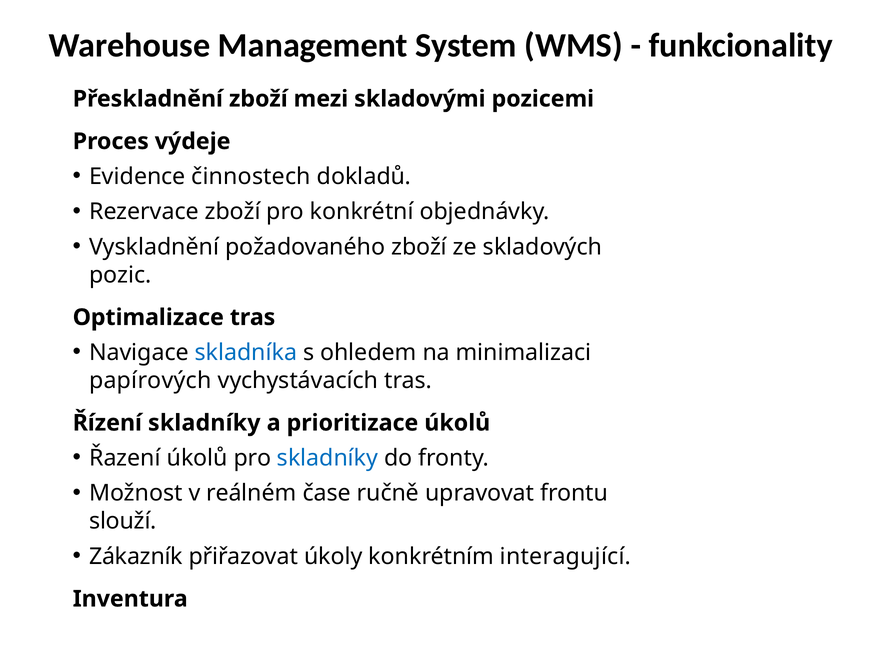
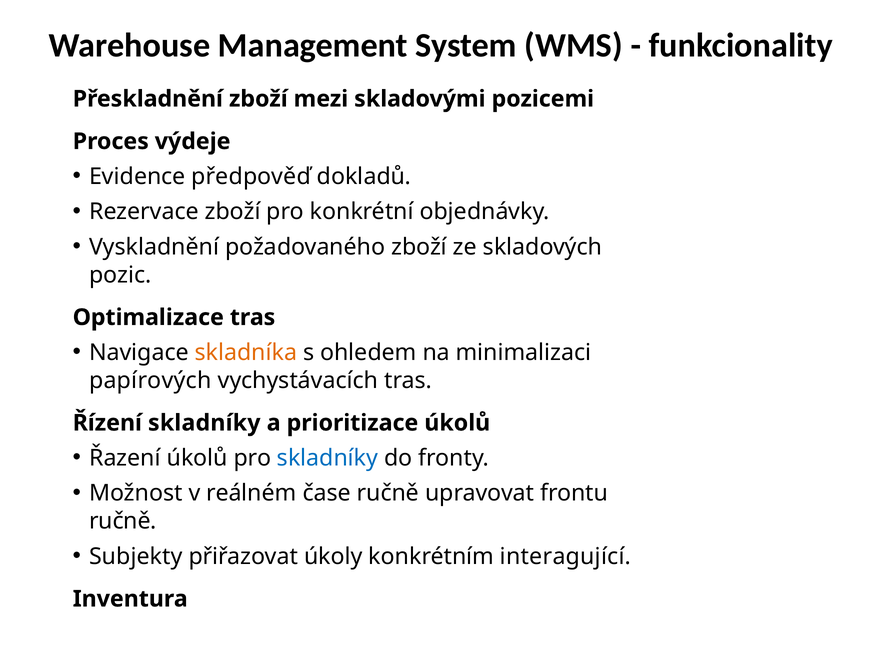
činnostech: činnostech -> předpověď
skladníka colour: blue -> orange
slouží at (123, 521): slouží -> ručně
Zákazník: Zákazník -> Subjekty
